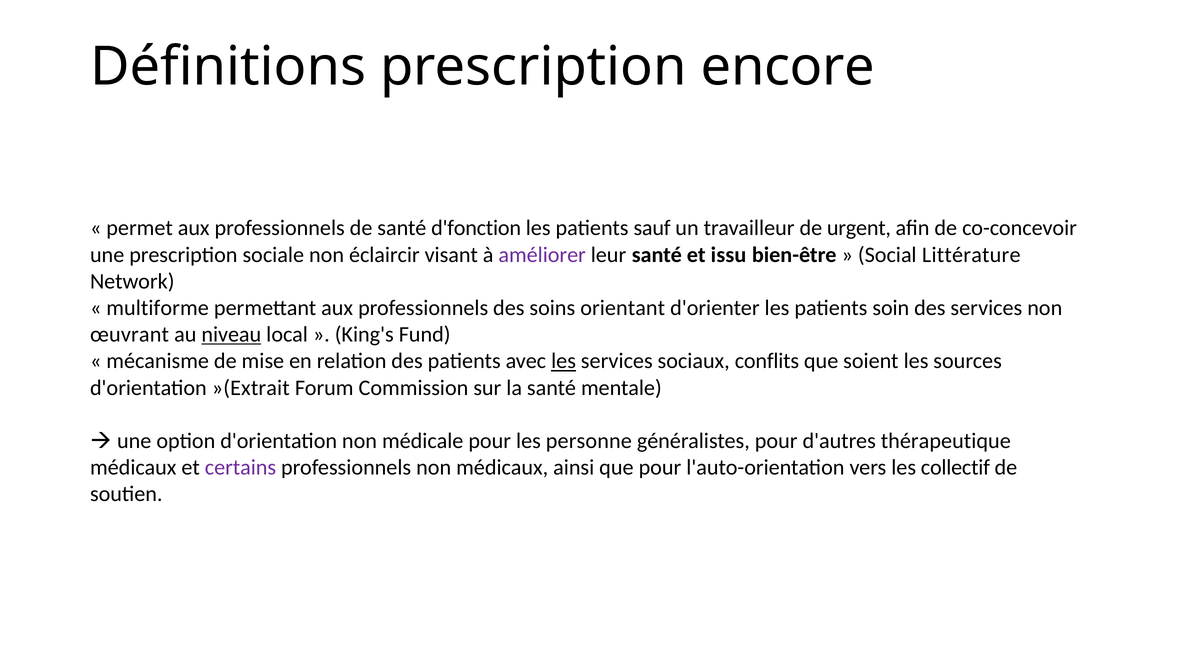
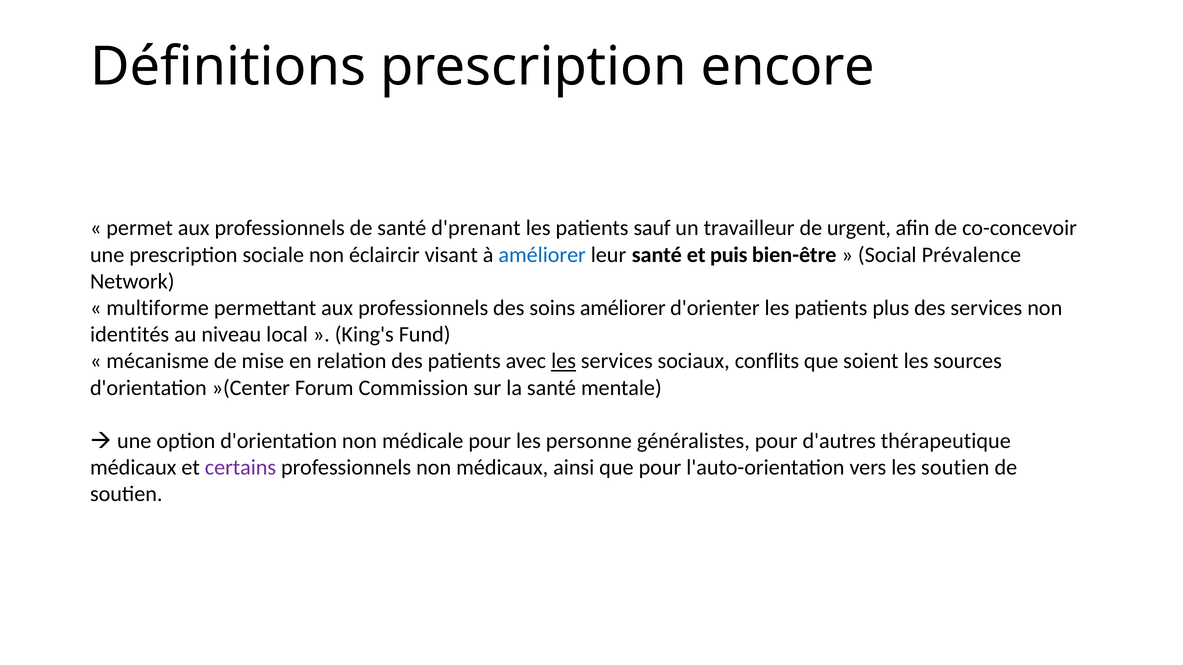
d'fonction: d'fonction -> d'prenant
améliorer at (542, 255) colour: purple -> blue
issu: issu -> puis
Littérature: Littérature -> Prévalence
soins orientant: orientant -> améliorer
soin: soin -> plus
œuvrant: œuvrant -> identités
niveau underline: present -> none
»(Extrait: »(Extrait -> »(Center
les collectif: collectif -> soutien
